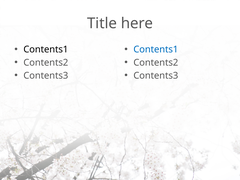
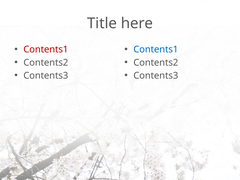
Contents1 at (46, 49) colour: black -> red
